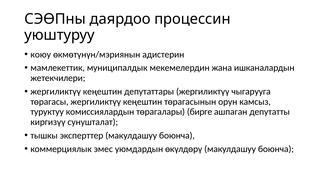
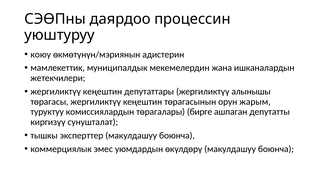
чыгарууга: чыгарууга -> алынышы
камсыз: камсыз -> жарым
